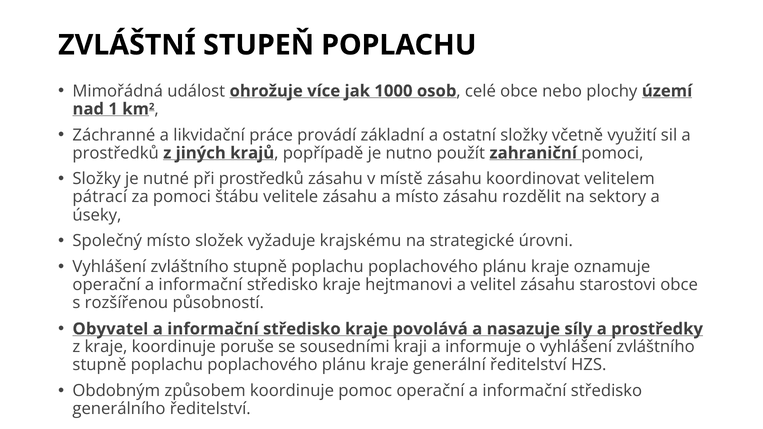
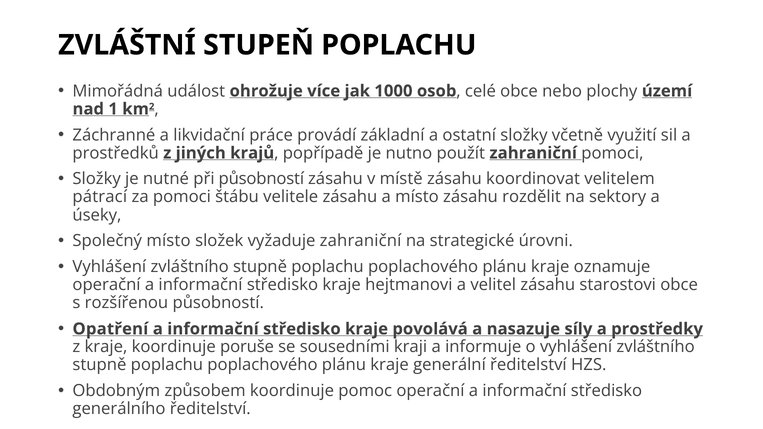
při prostředků: prostředků -> působností
vyžaduje krajskému: krajskému -> zahraniční
Obyvatel: Obyvatel -> Opatření
